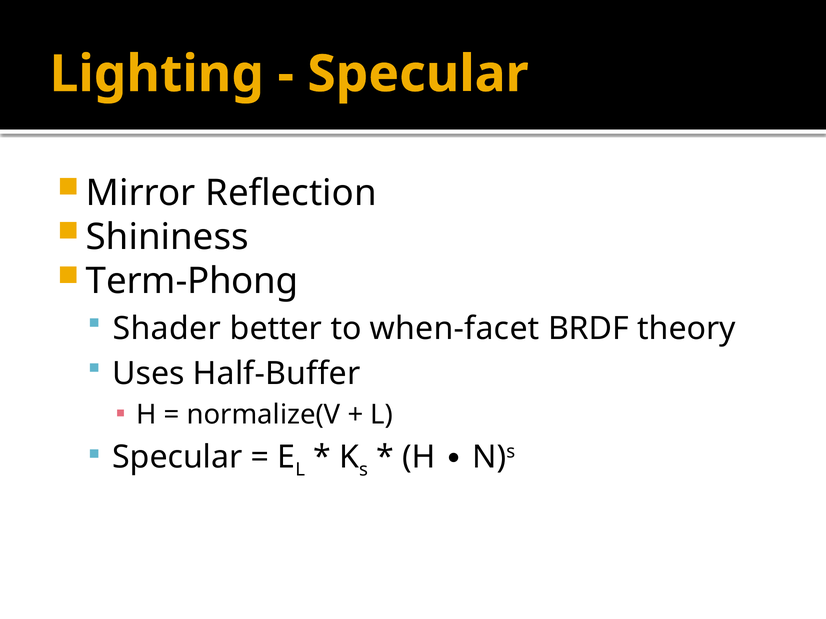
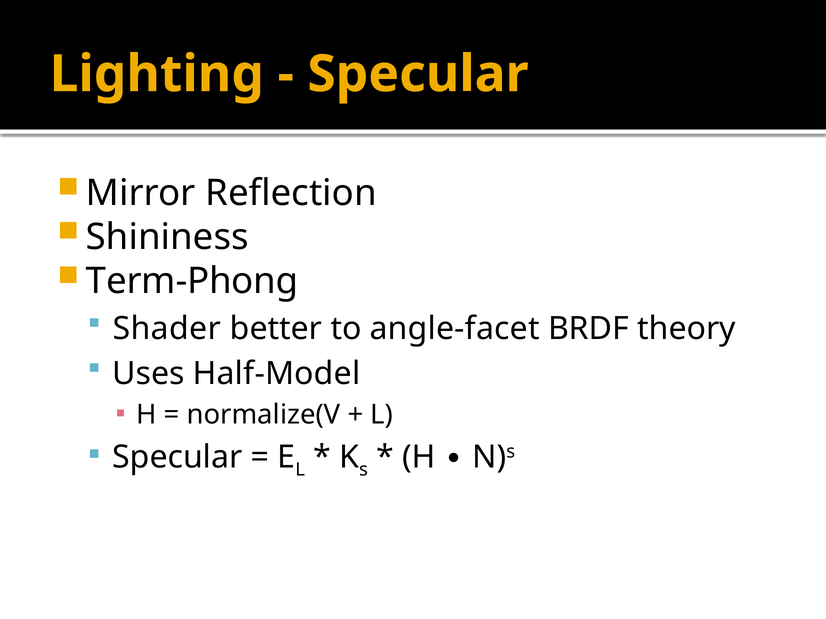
when-facet: when-facet -> angle-facet
Half-Buffer: Half-Buffer -> Half-Model
